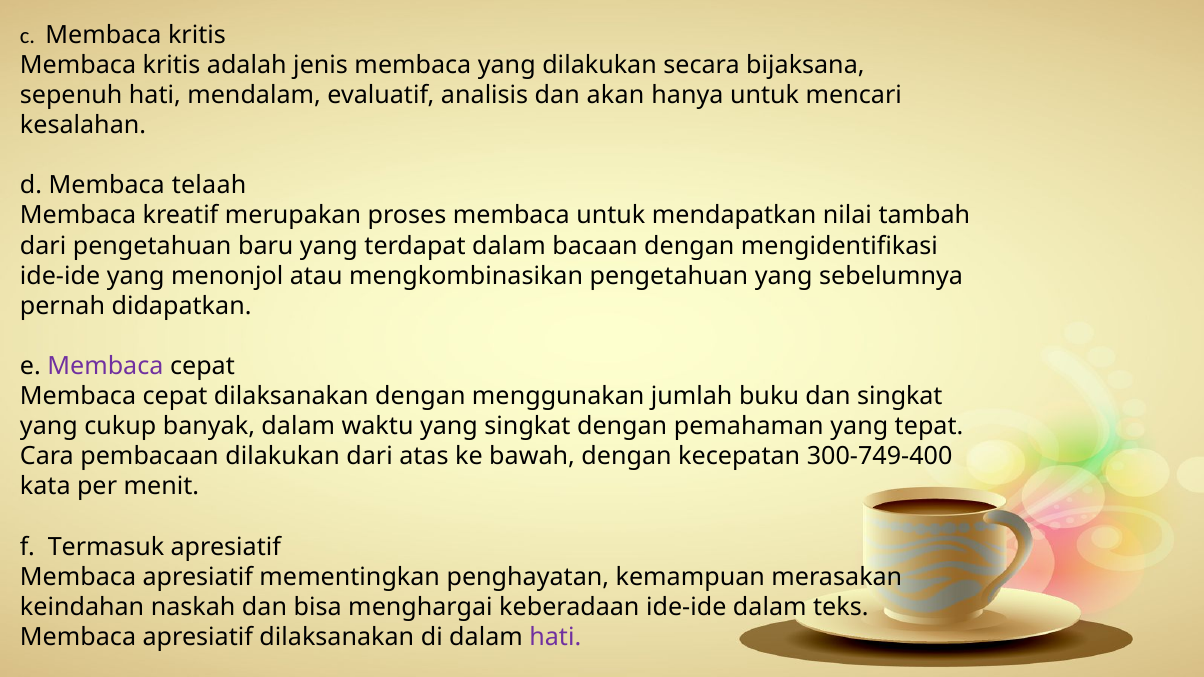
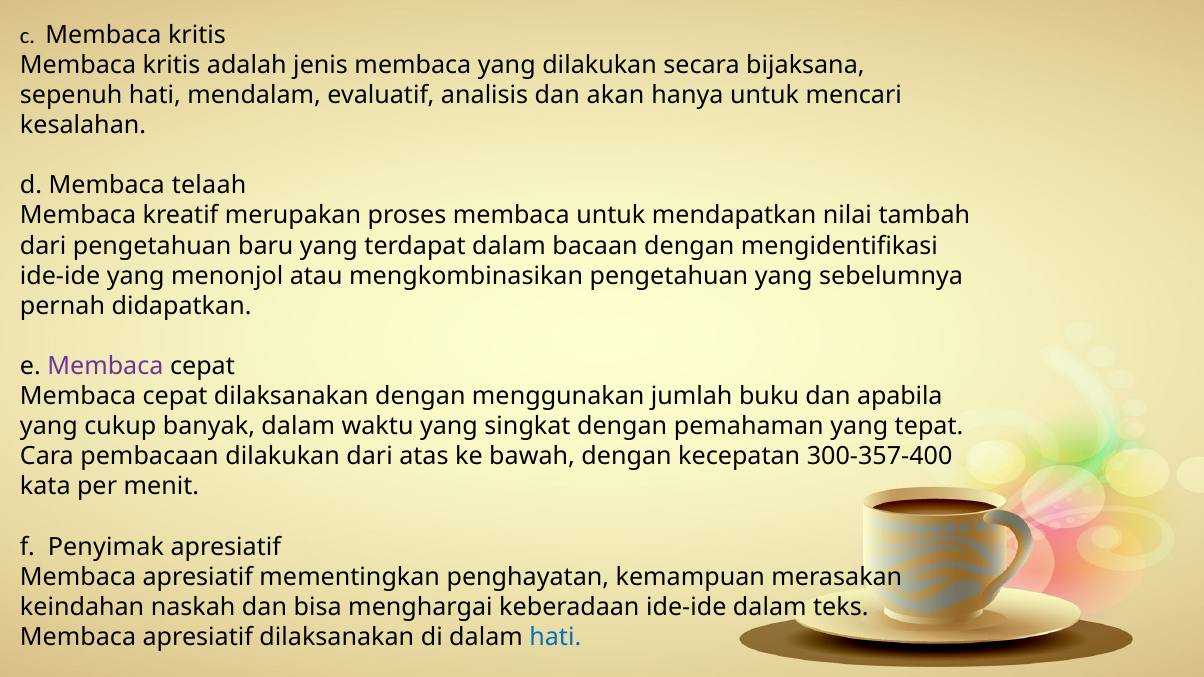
dan singkat: singkat -> apabila
300-749-400: 300-749-400 -> 300-357-400
Termasuk: Termasuk -> Penyimak
hati at (555, 637) colour: purple -> blue
